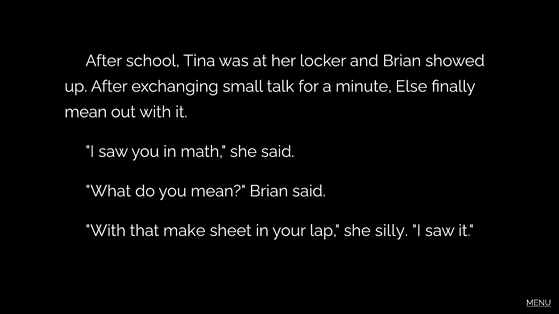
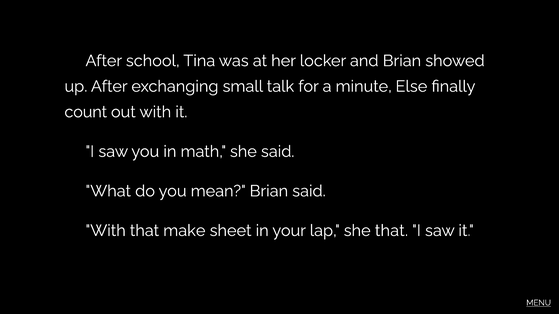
mean at (86, 112): mean -> count
she silly: silly -> that
